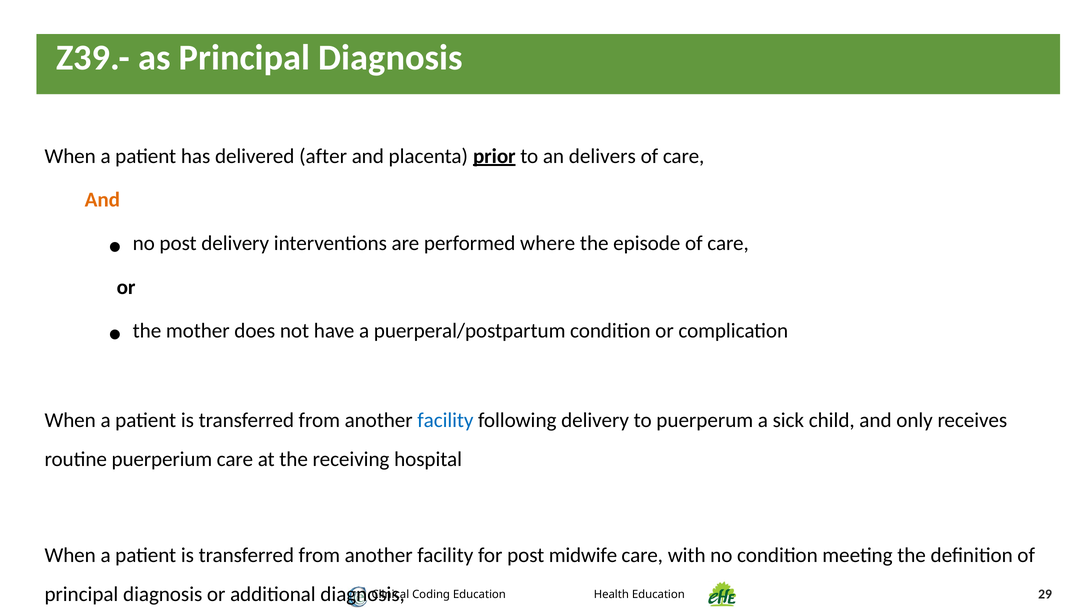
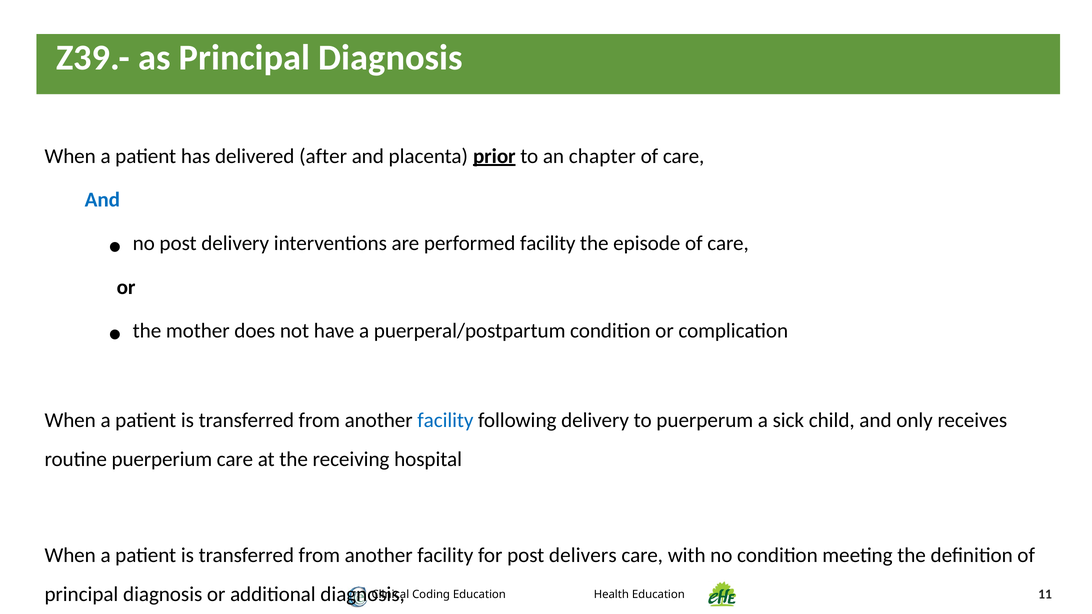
delivers: delivers -> chapter
And at (102, 200) colour: orange -> blue
performed where: where -> facility
midwife: midwife -> delivers
29: 29 -> 11
